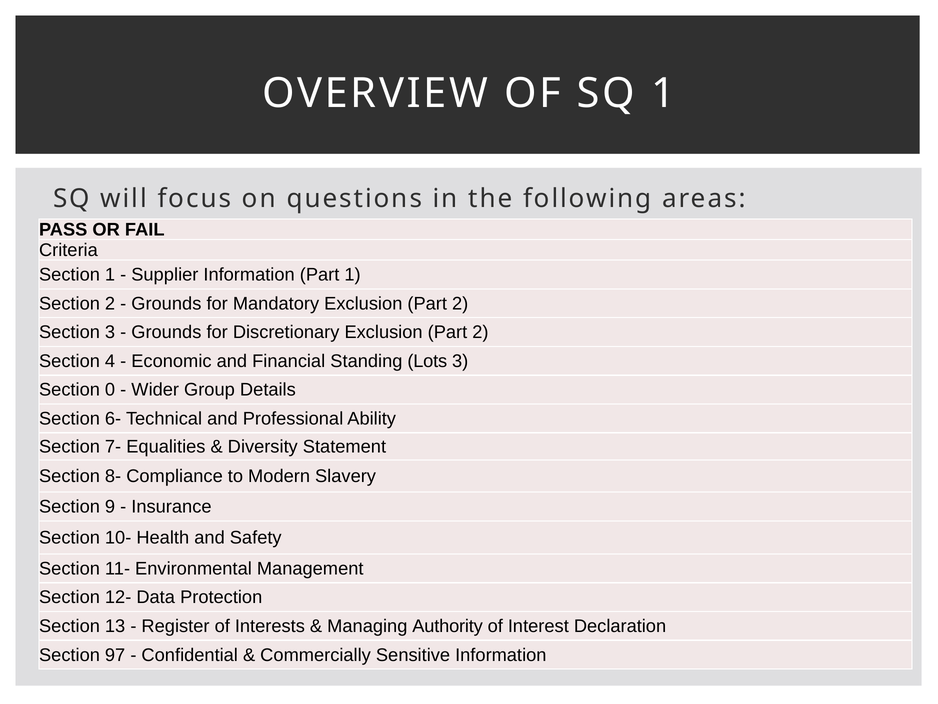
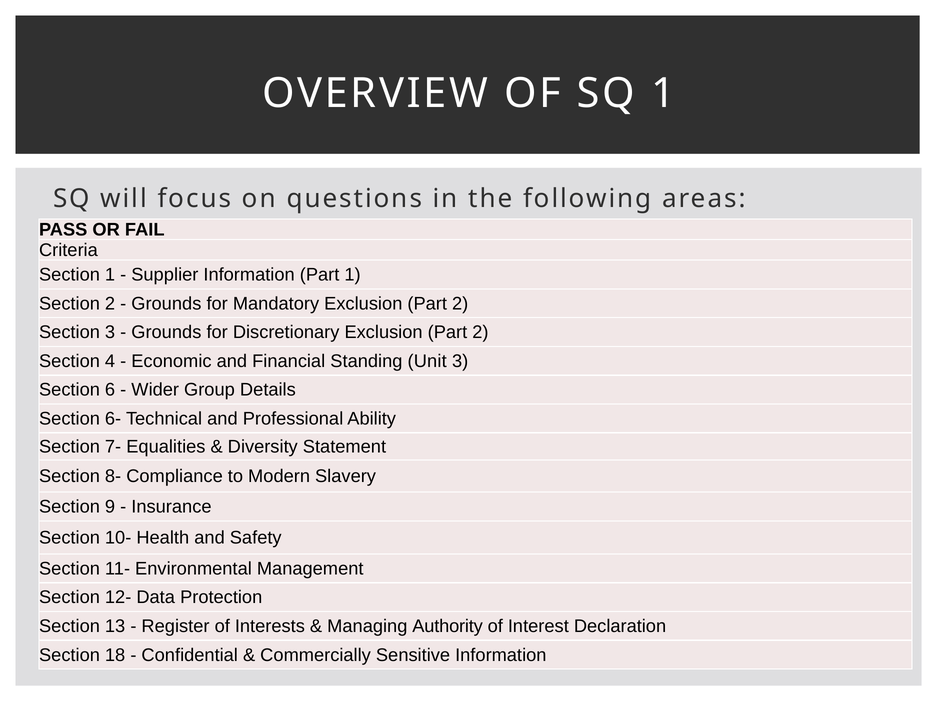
Lots: Lots -> Unit
0: 0 -> 6
97: 97 -> 18
